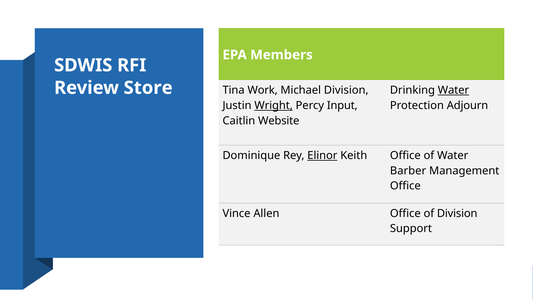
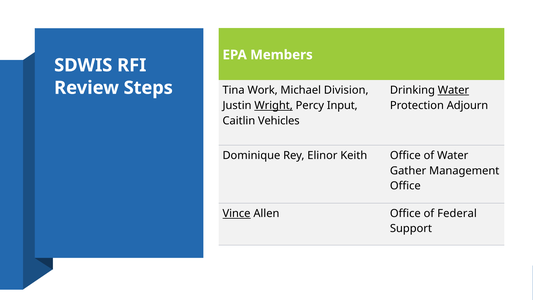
Store: Store -> Steps
Website: Website -> Vehicles
Elinor underline: present -> none
Barber: Barber -> Gather
Vince underline: none -> present
of Division: Division -> Federal
